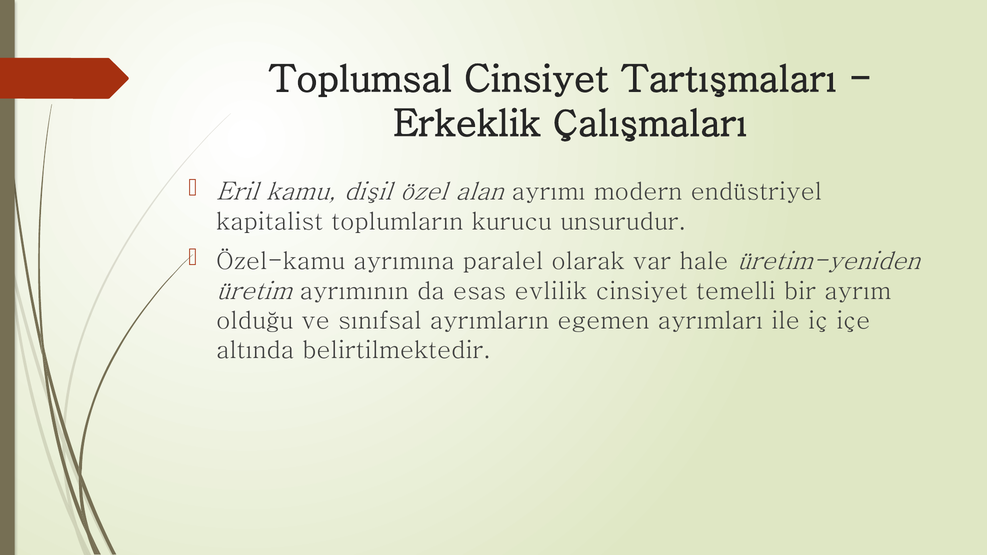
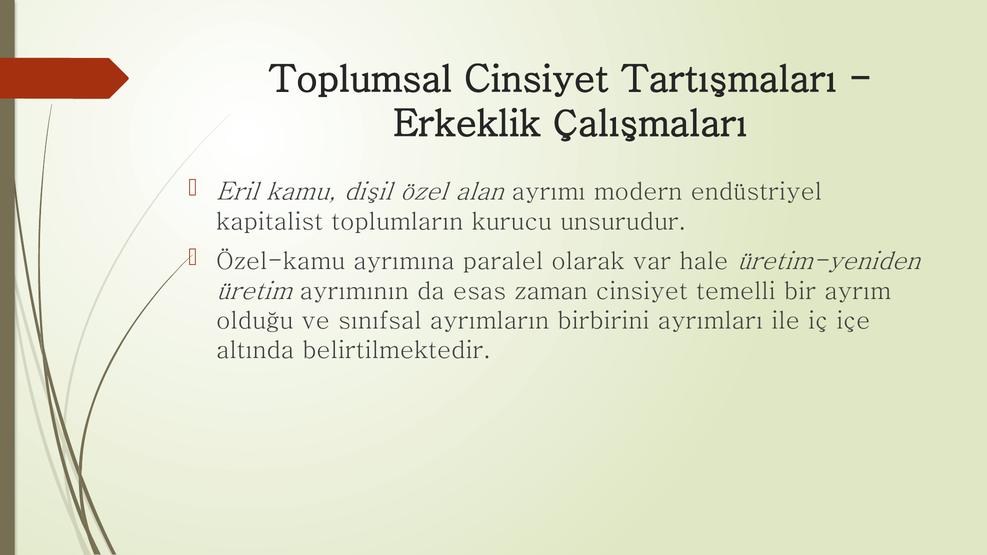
evlilik: evlilik -> zaman
egemen: egemen -> birbirini
